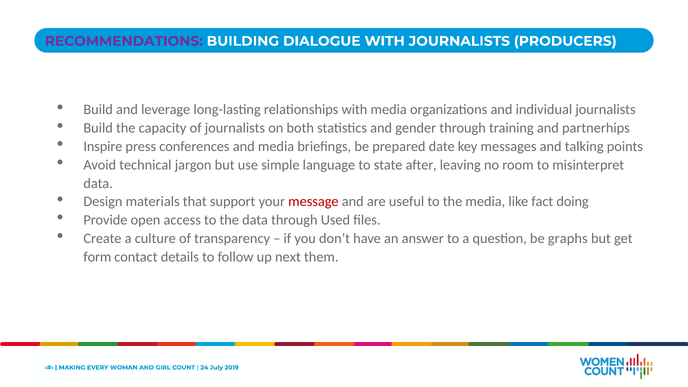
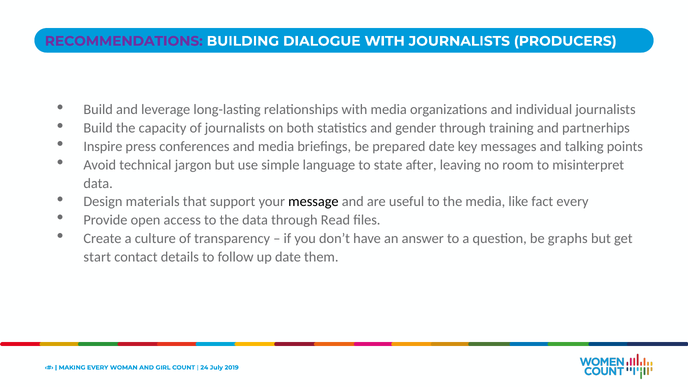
message colour: red -> black
fact doing: doing -> every
Used: Used -> Read
form: form -> start
up next: next -> date
